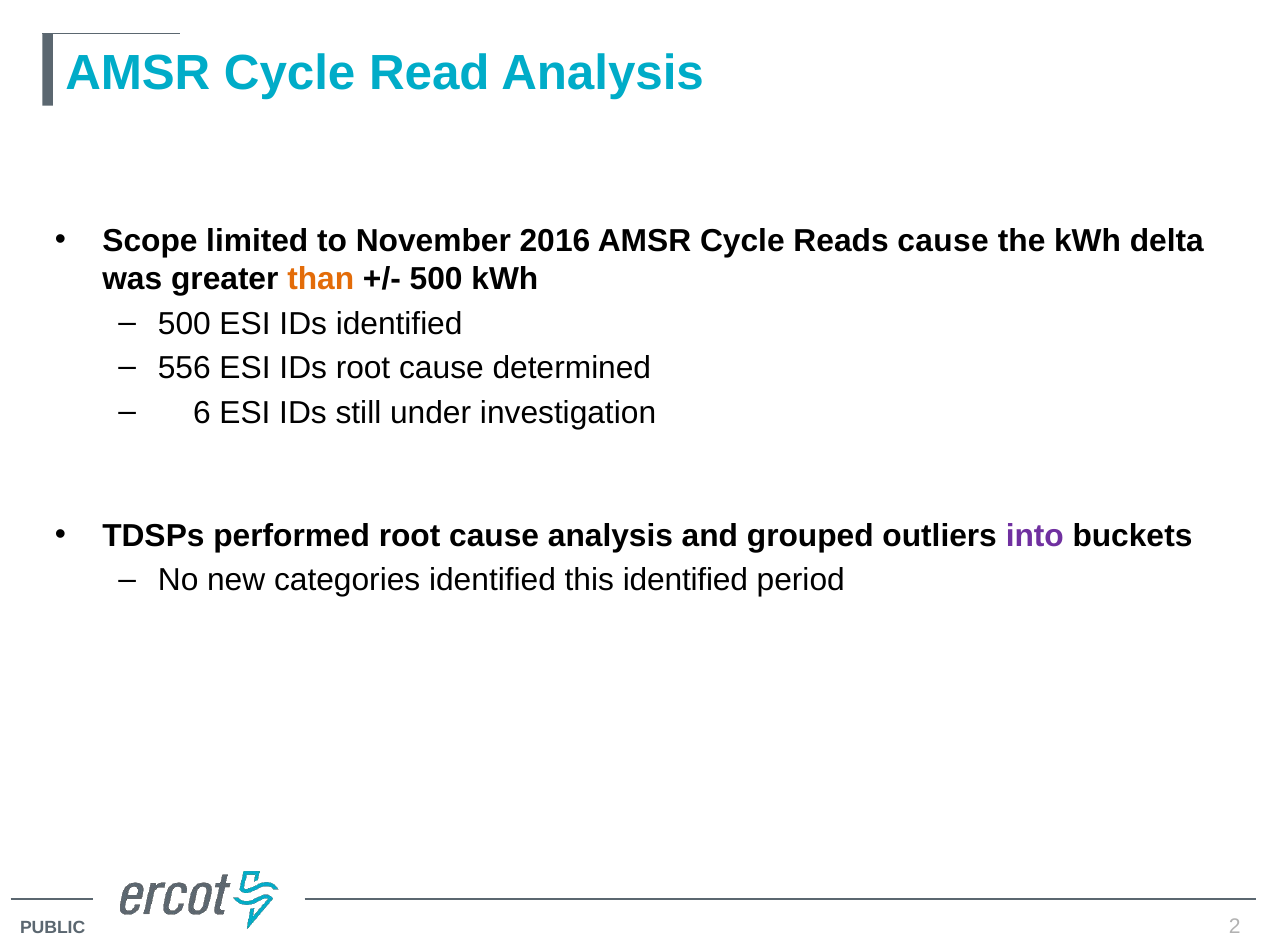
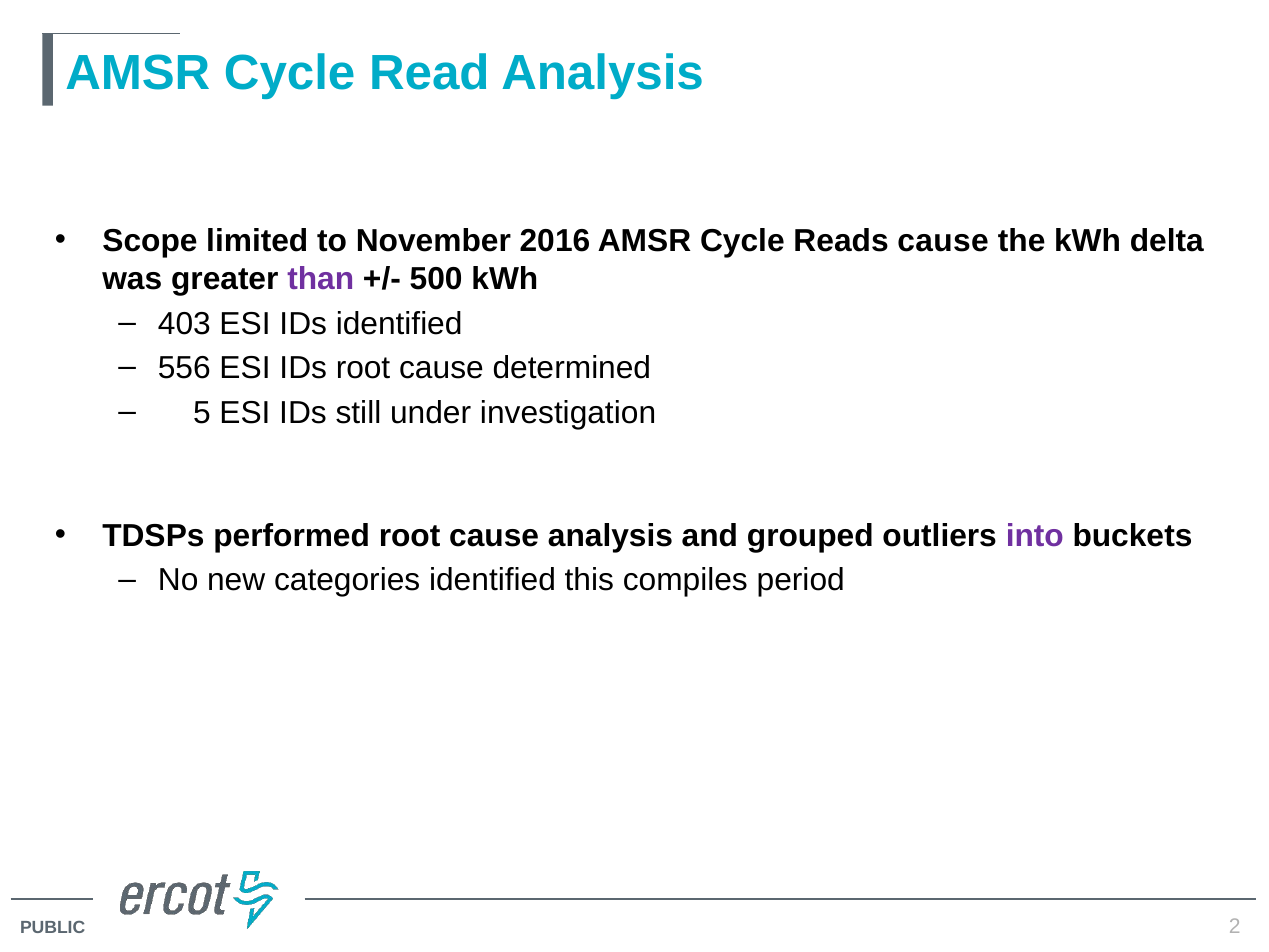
than colour: orange -> purple
500 at (184, 324): 500 -> 403
6: 6 -> 5
this identified: identified -> compiles
